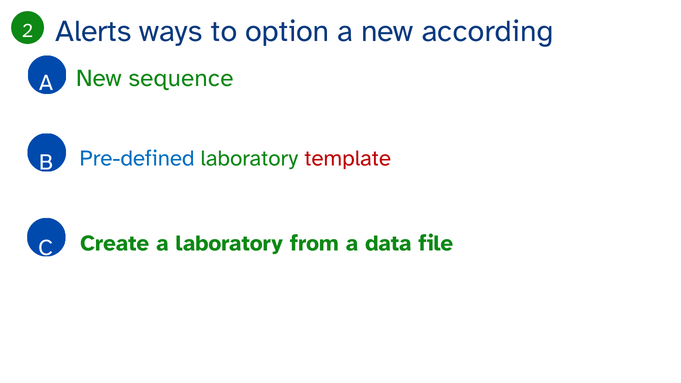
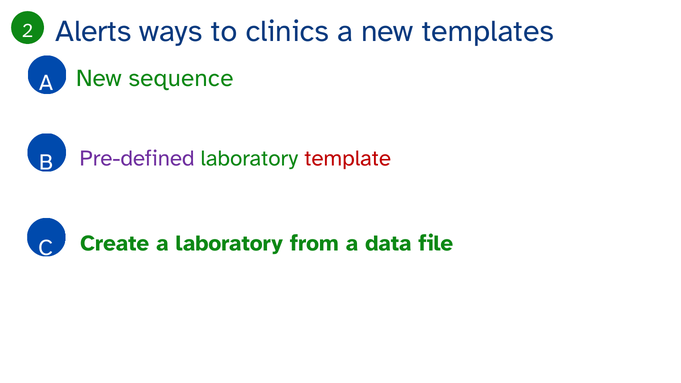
option: option -> clinics
according: according -> templates
Pre-defined colour: blue -> purple
